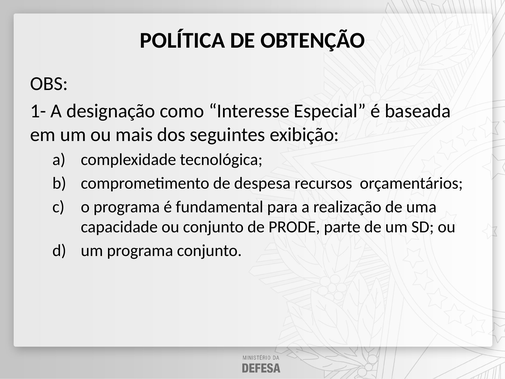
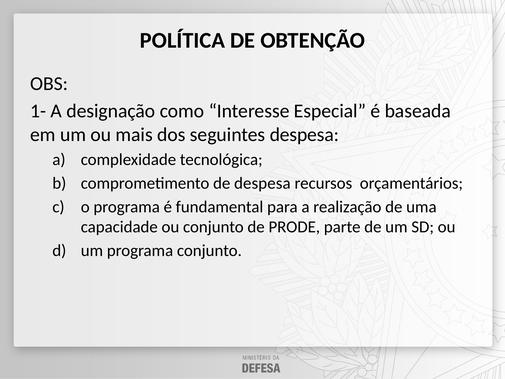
seguintes exibição: exibição -> despesa
